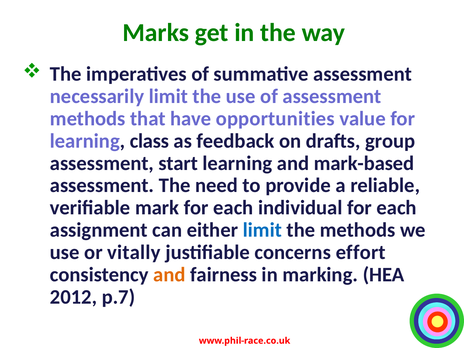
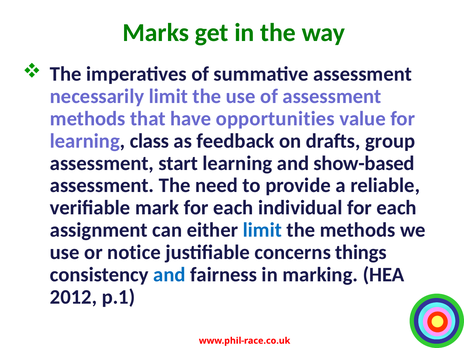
mark-based: mark-based -> show-based
vitally: vitally -> notice
effort: effort -> things
and at (169, 275) colour: orange -> blue
p.7: p.7 -> p.1
